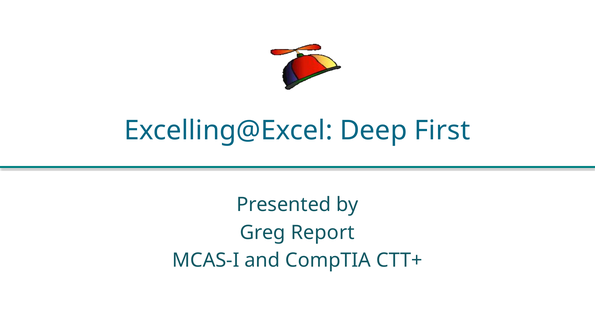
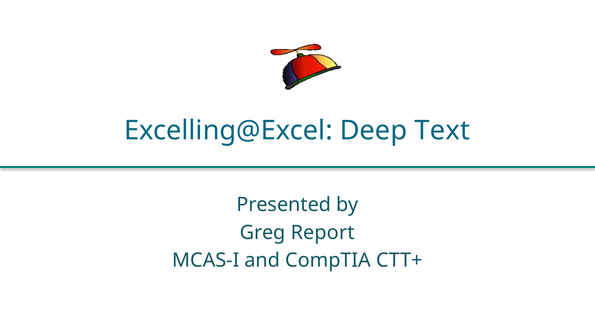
First: First -> Text
